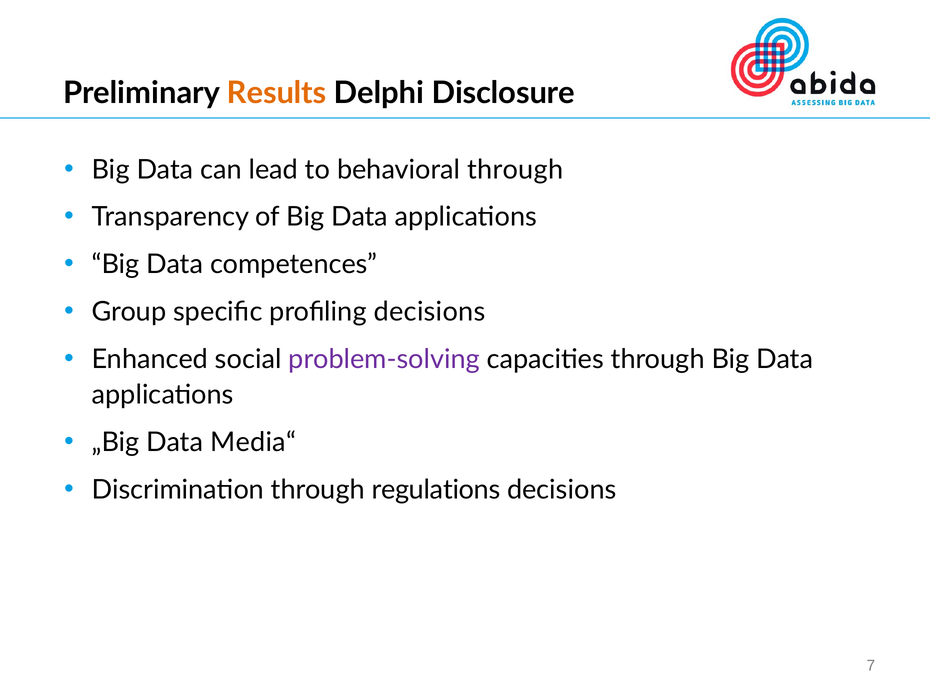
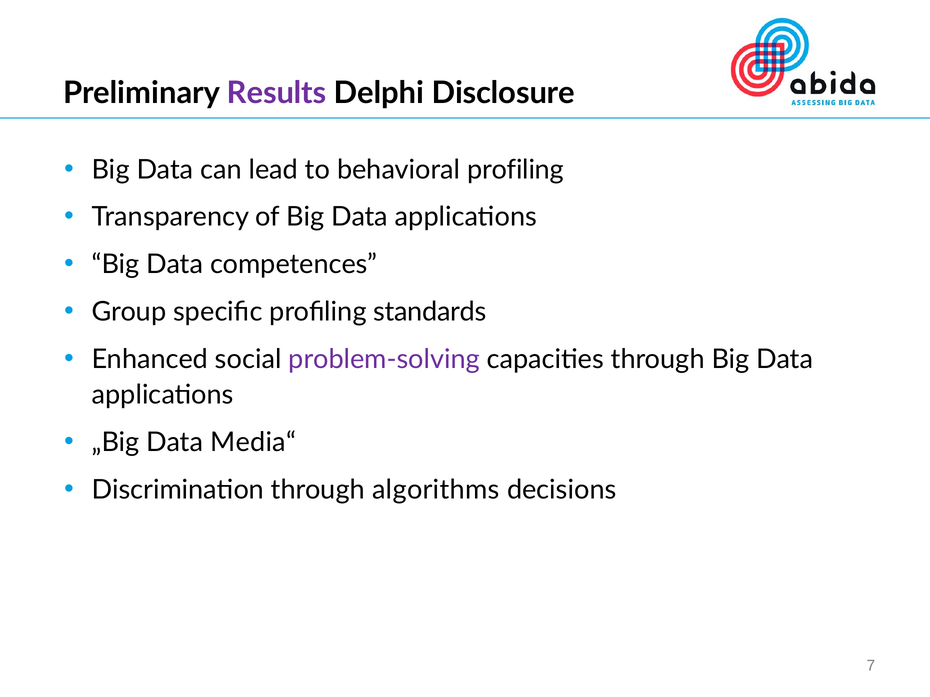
Results colour: orange -> purple
behavioral through: through -> profiling
profiling decisions: decisions -> standards
regulations: regulations -> algorithms
